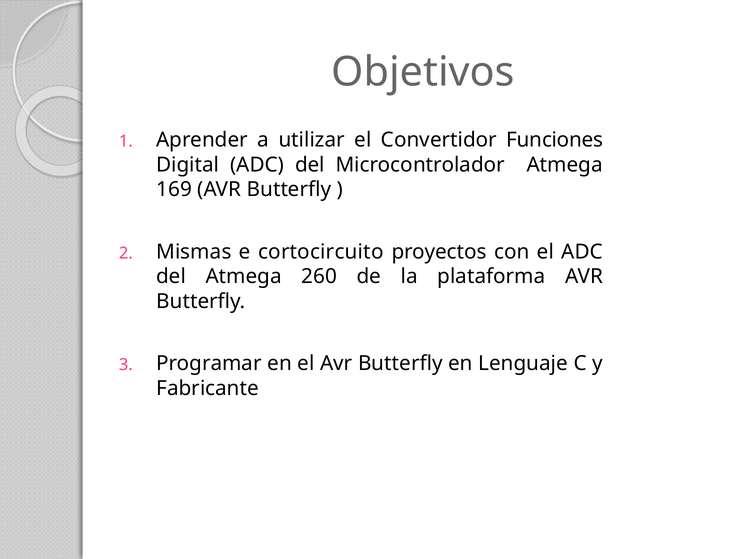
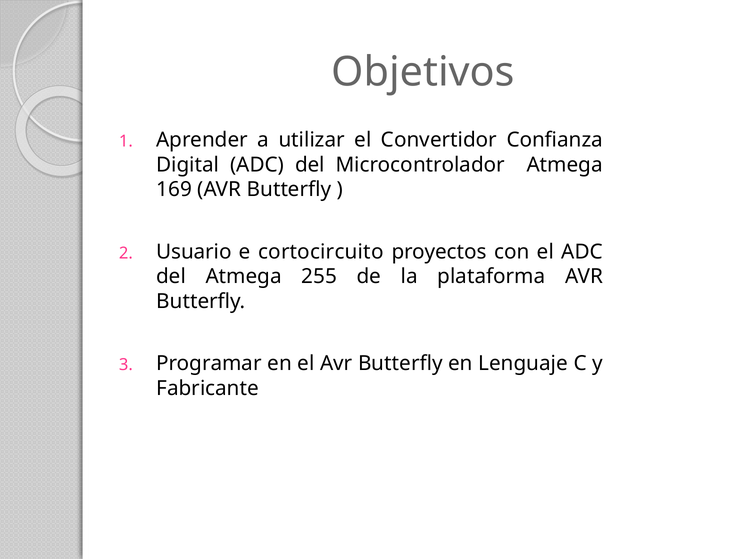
Funciones: Funciones -> Confianza
Mismas: Mismas -> Usuario
260: 260 -> 255
